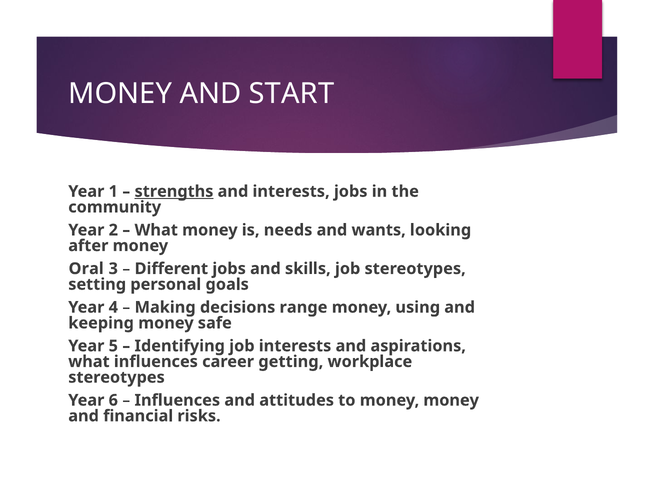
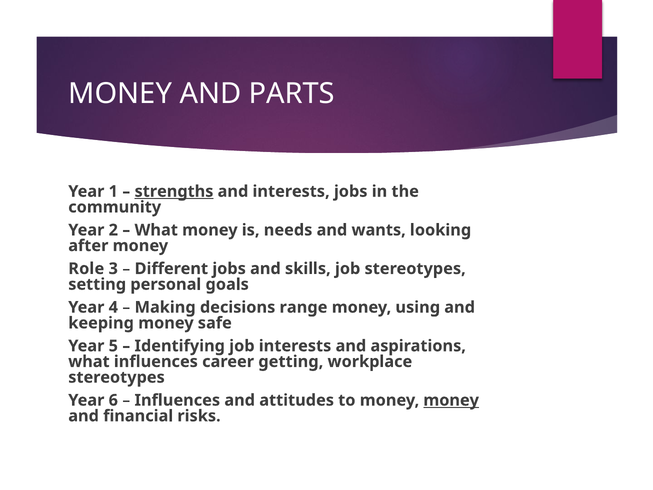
START: START -> PARTS
Oral: Oral -> Role
money at (451, 400) underline: none -> present
